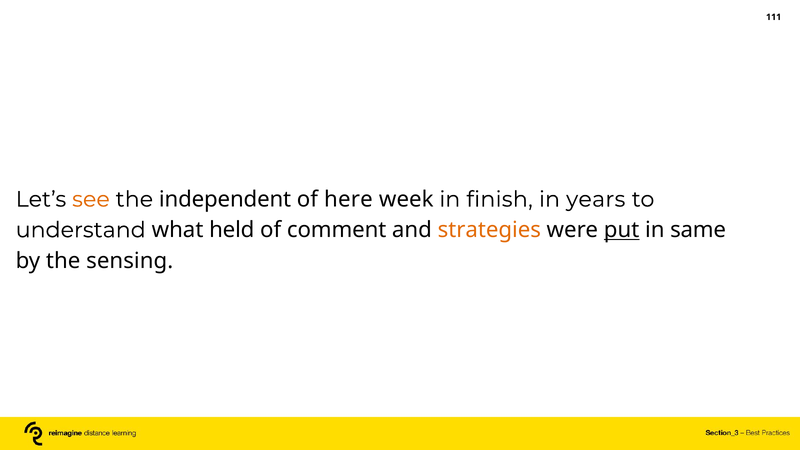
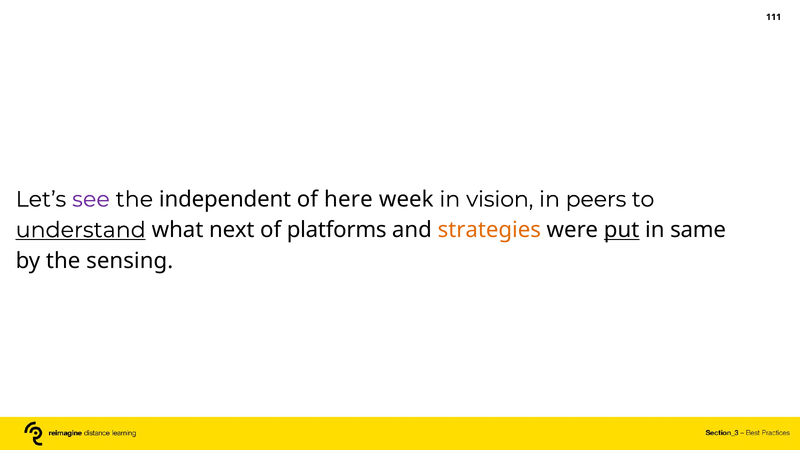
see colour: orange -> purple
finish: finish -> vision
years: years -> peers
understand underline: none -> present
held: held -> next
comment: comment -> platforms
